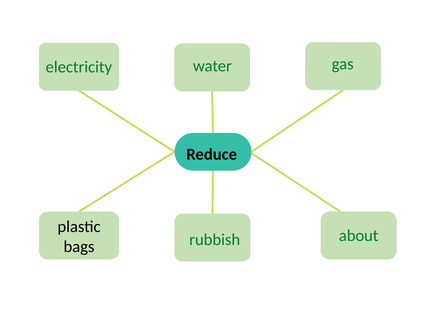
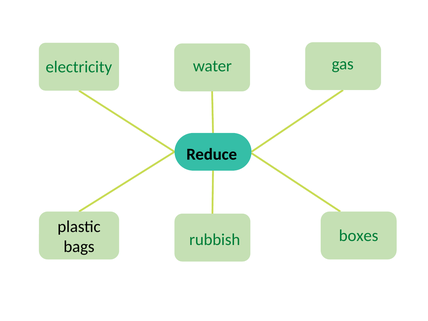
about: about -> boxes
